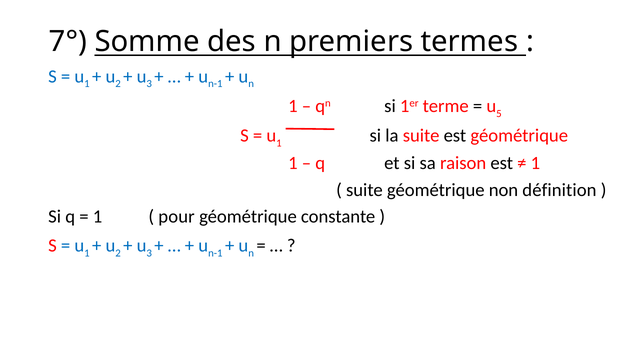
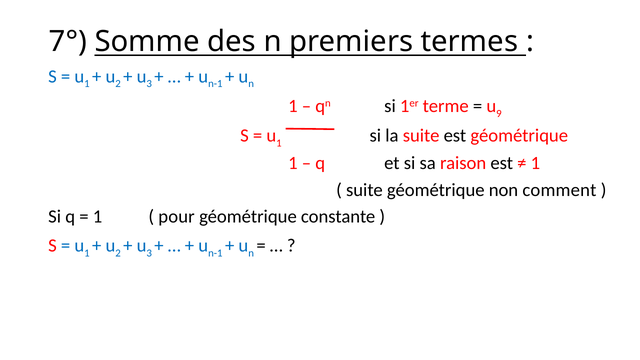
5: 5 -> 9
définition: définition -> comment
